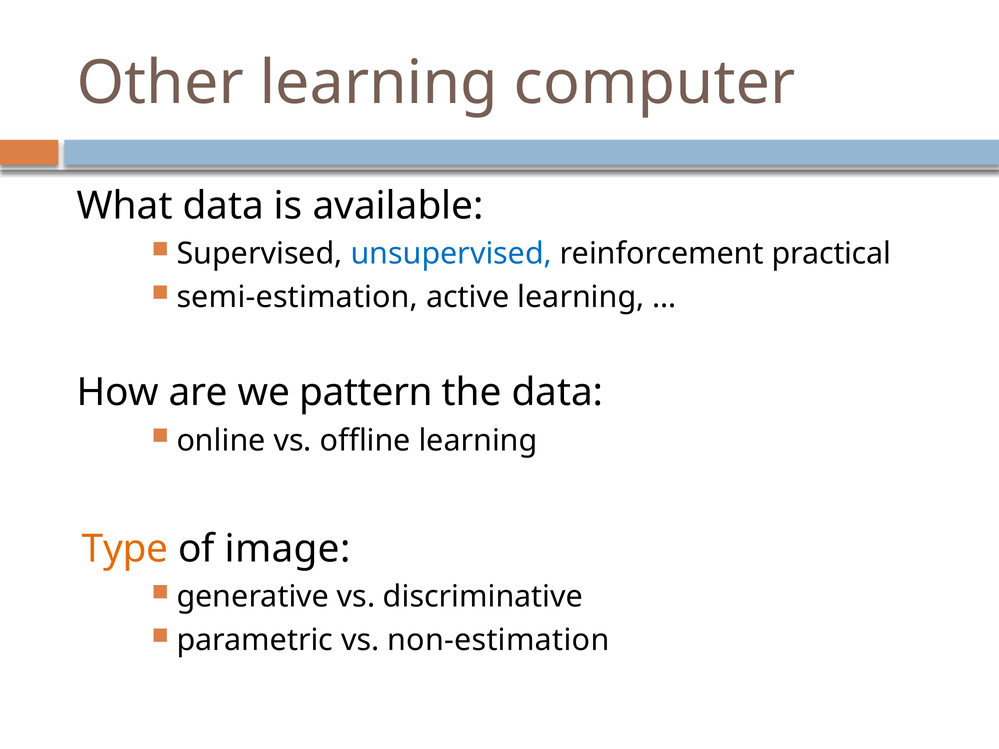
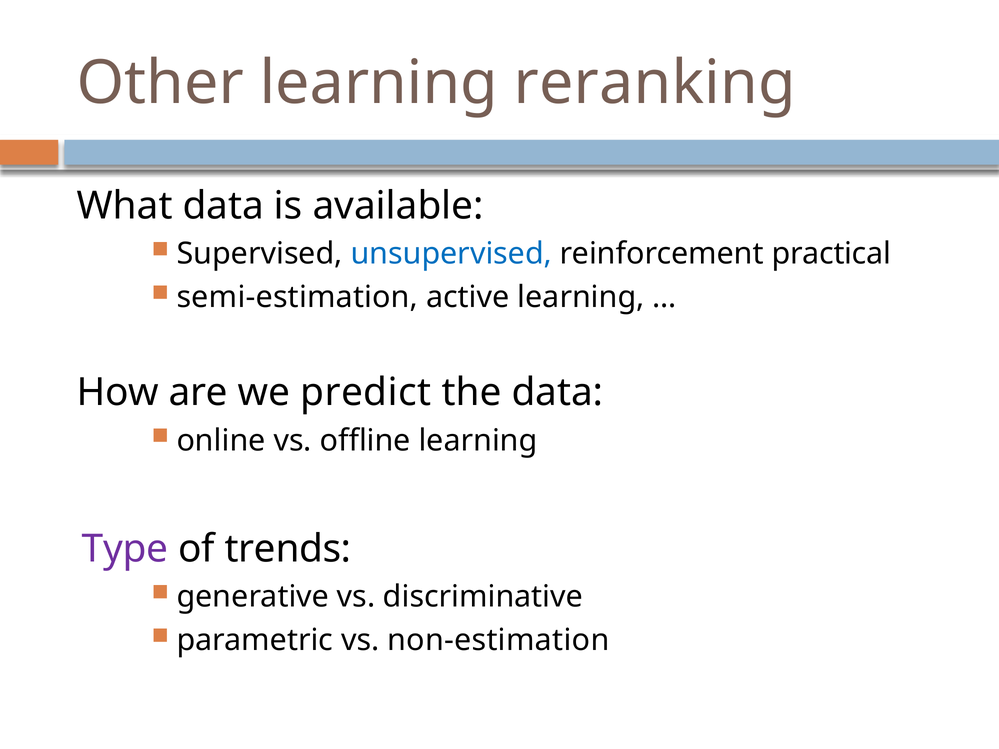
computer: computer -> reranking
pattern: pattern -> predict
Type colour: orange -> purple
image: image -> trends
